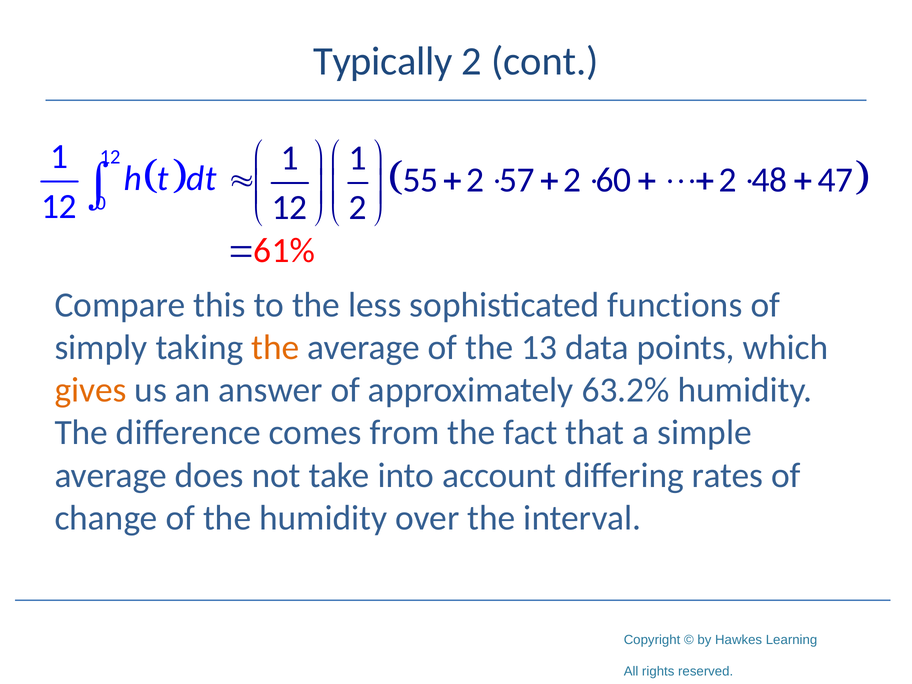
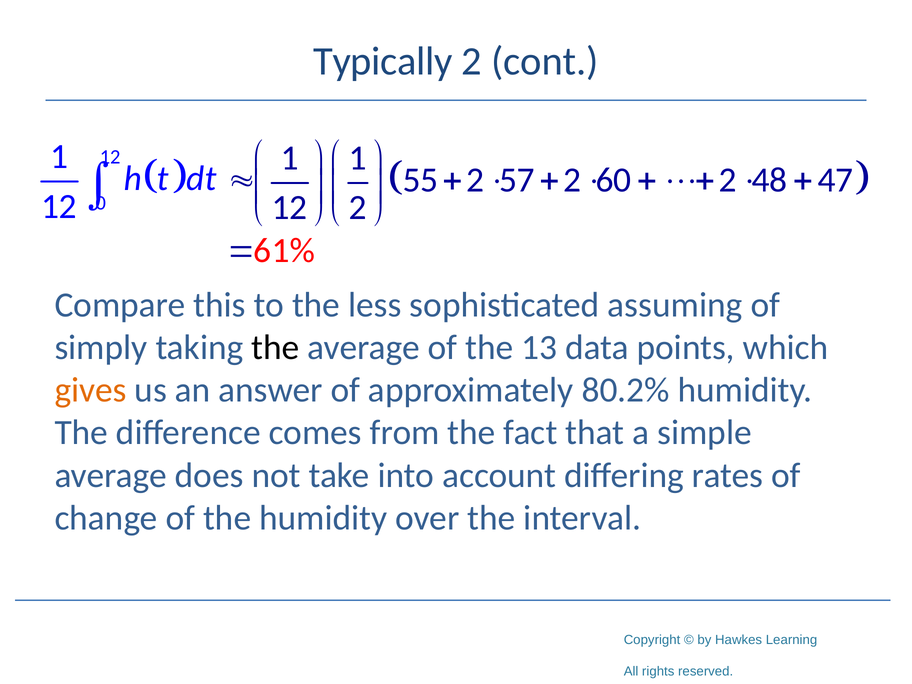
functions: functions -> assuming
the at (275, 348) colour: orange -> black
63.2%: 63.2% -> 80.2%
